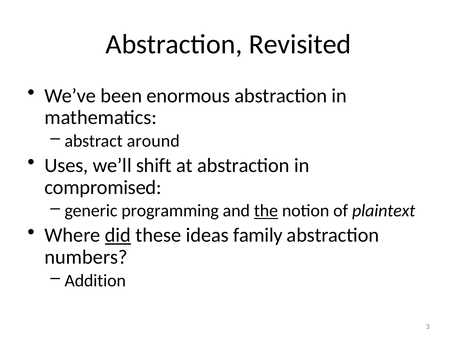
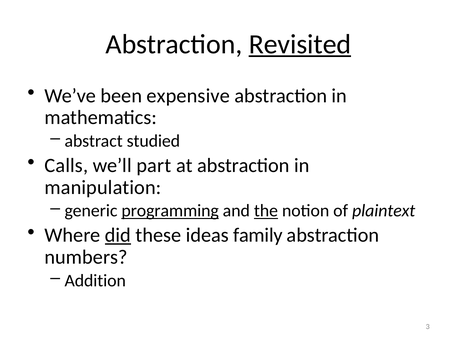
Revisited underline: none -> present
enormous: enormous -> expensive
around: around -> studied
Uses: Uses -> Calls
shift: shift -> part
compromised: compromised -> manipulation
programming underline: none -> present
